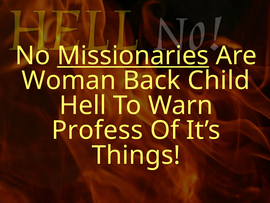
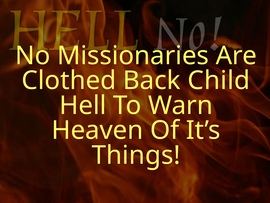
Missionaries underline: present -> none
Woman: Woman -> Clothed
Profess: Profess -> Heaven
